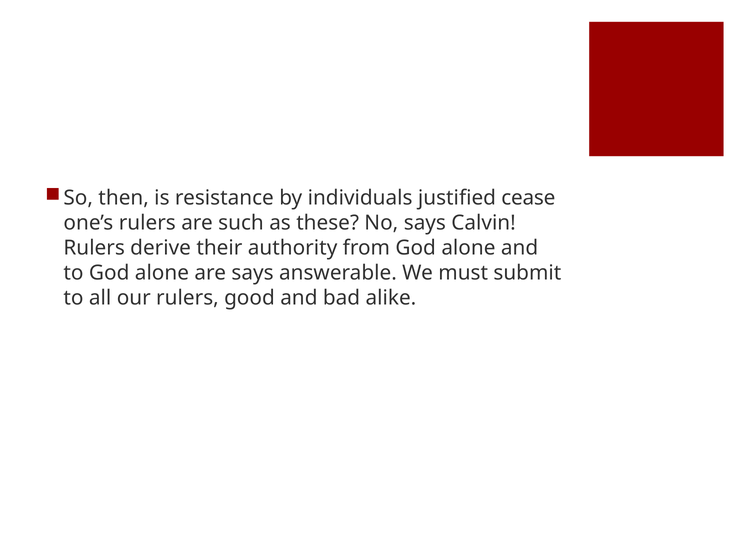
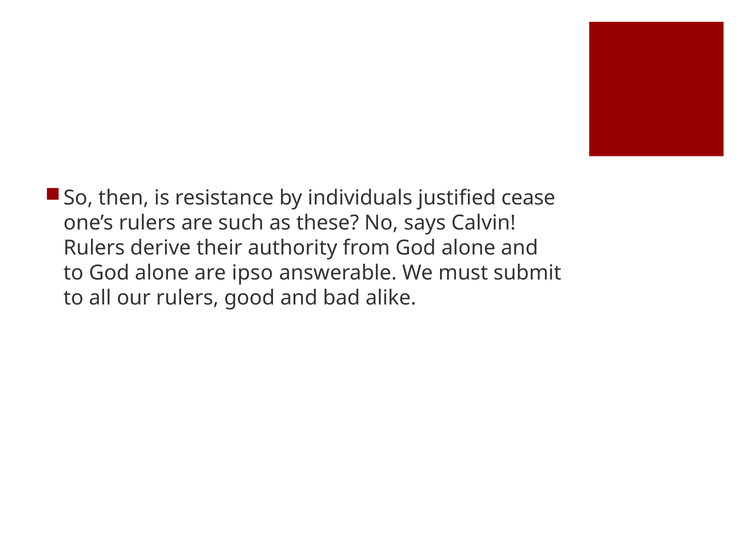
are says: says -> ipso
